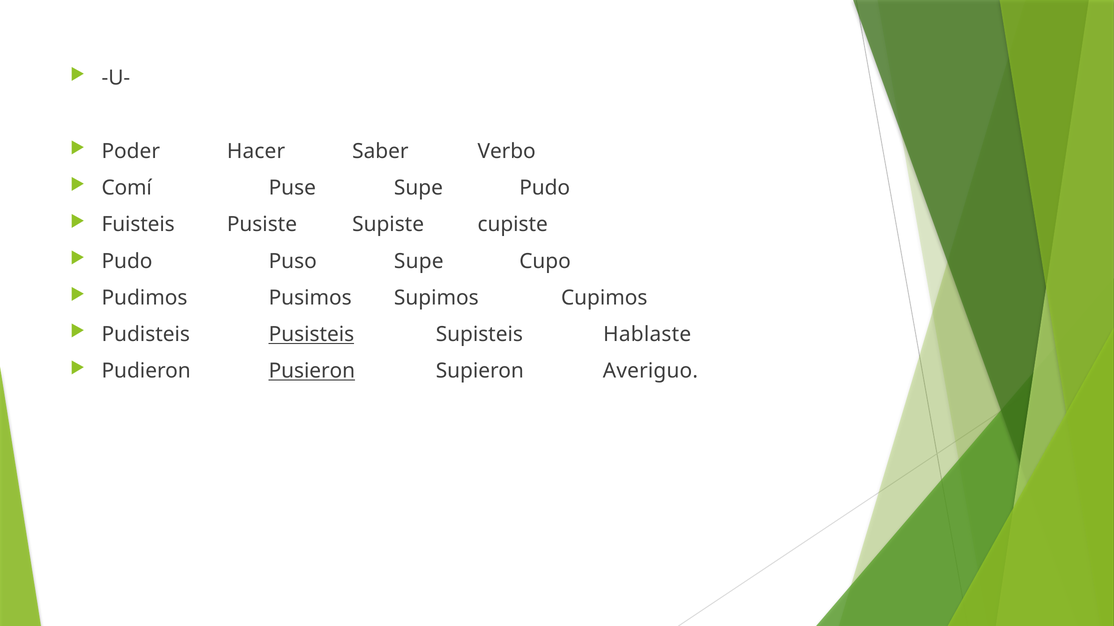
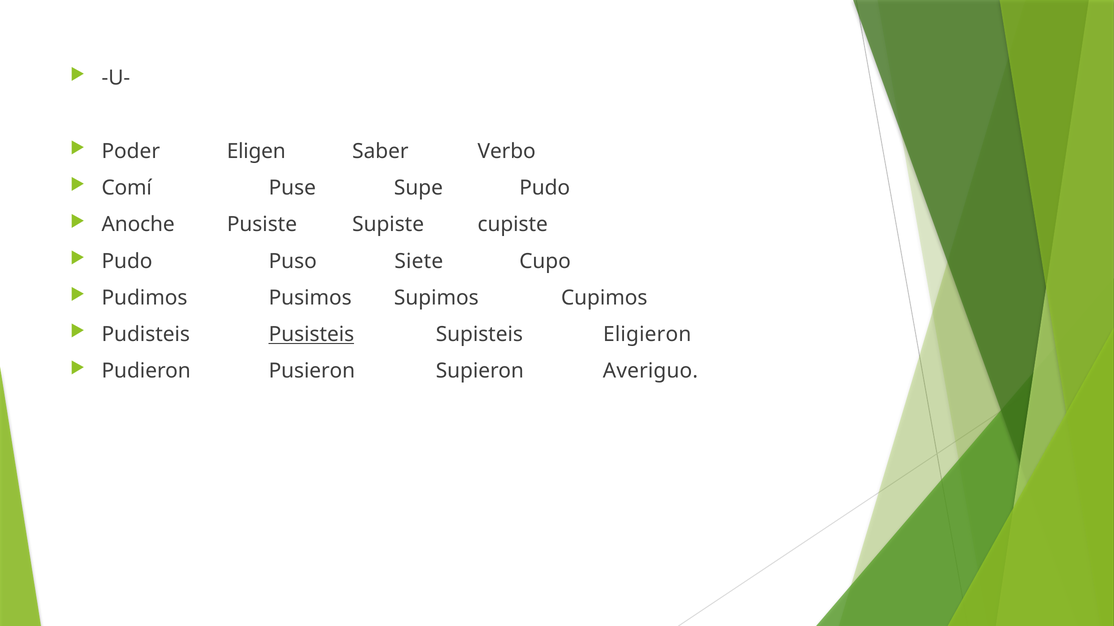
Hacer: Hacer -> Eligen
Fuisteis: Fuisteis -> Anoche
Puso Supe: Supe -> Siete
Hablaste: Hablaste -> Eligieron
Pusieron underline: present -> none
